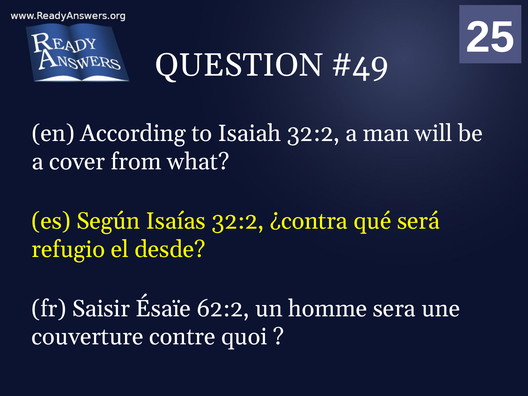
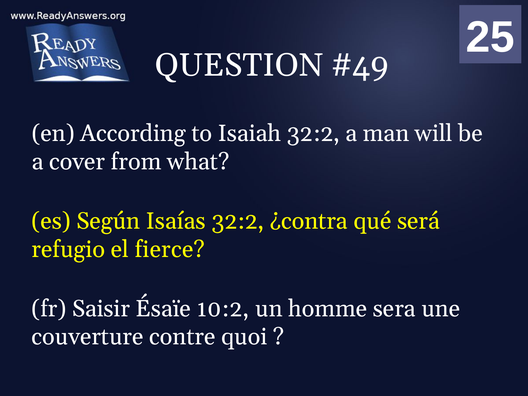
desde: desde -> fierce
62:2: 62:2 -> 10:2
